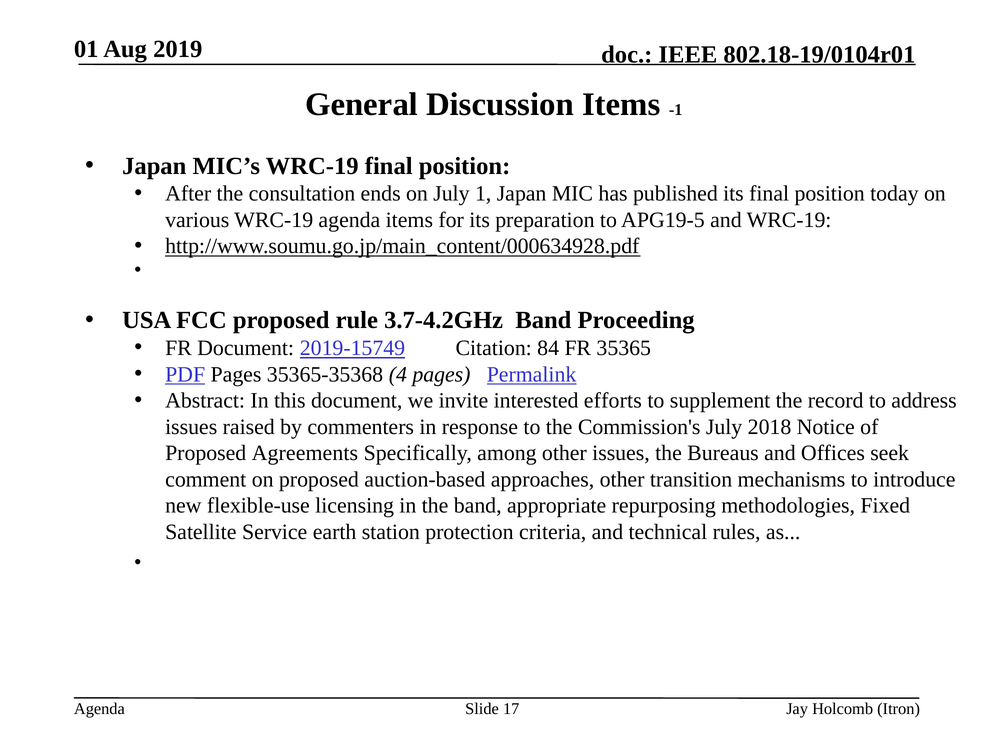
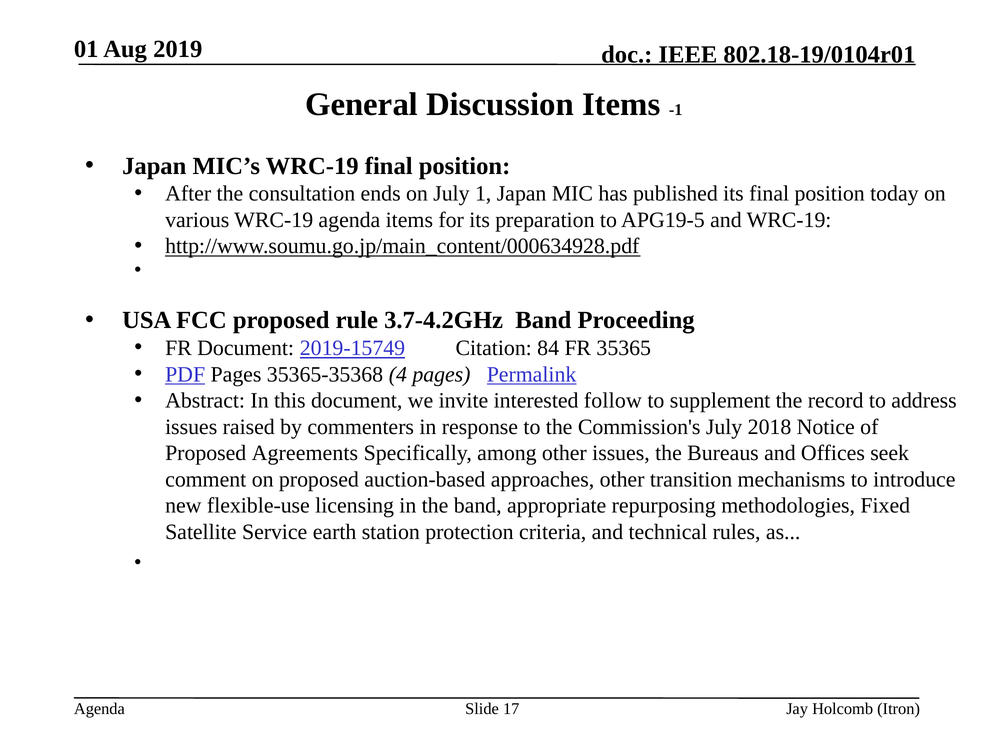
efforts: efforts -> follow
